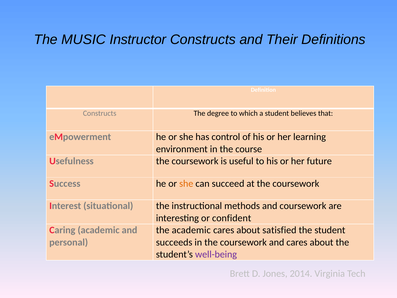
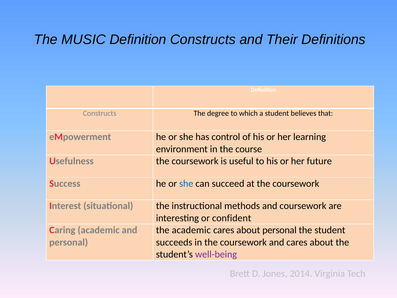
MUSIC Instructor: Instructor -> Definition
she at (186, 183) colour: orange -> blue
about satisfied: satisfied -> personal
